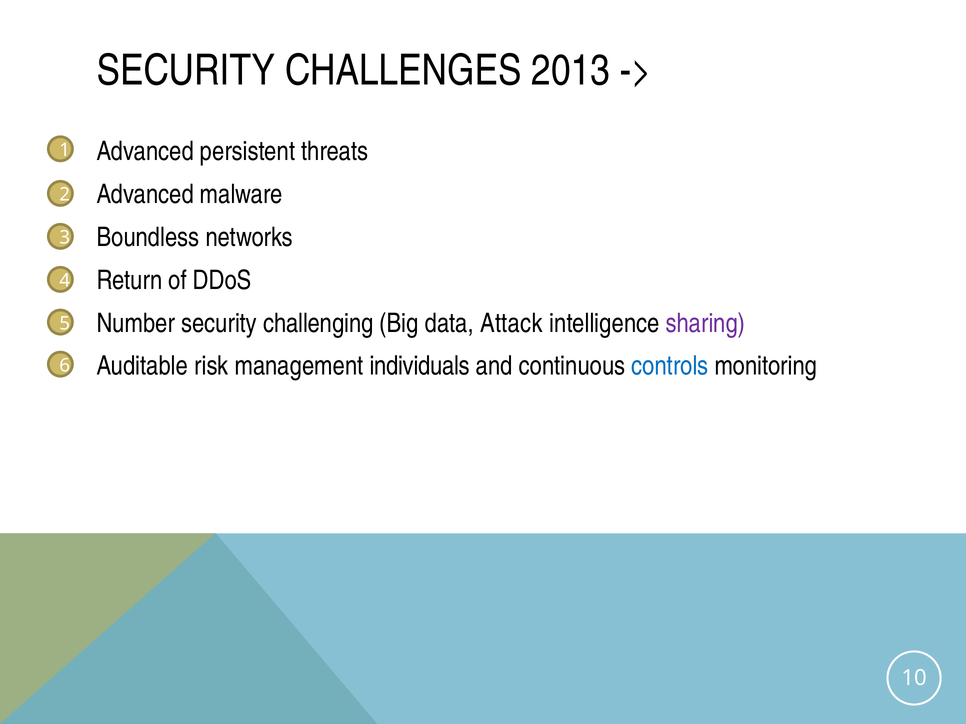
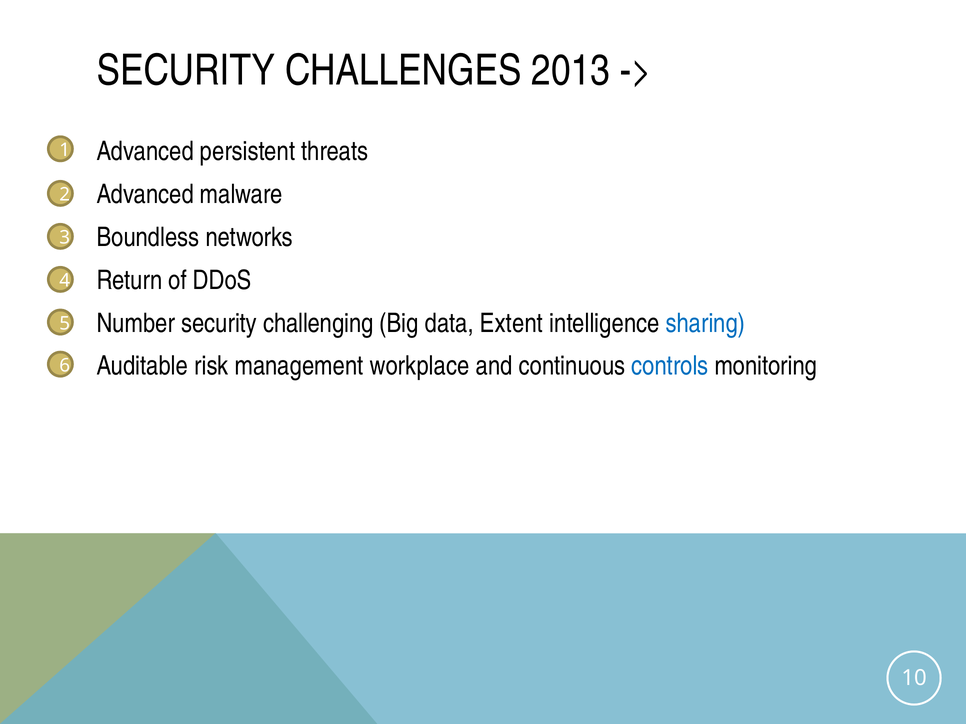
Attack: Attack -> Extent
sharing colour: purple -> blue
individuals: individuals -> workplace
